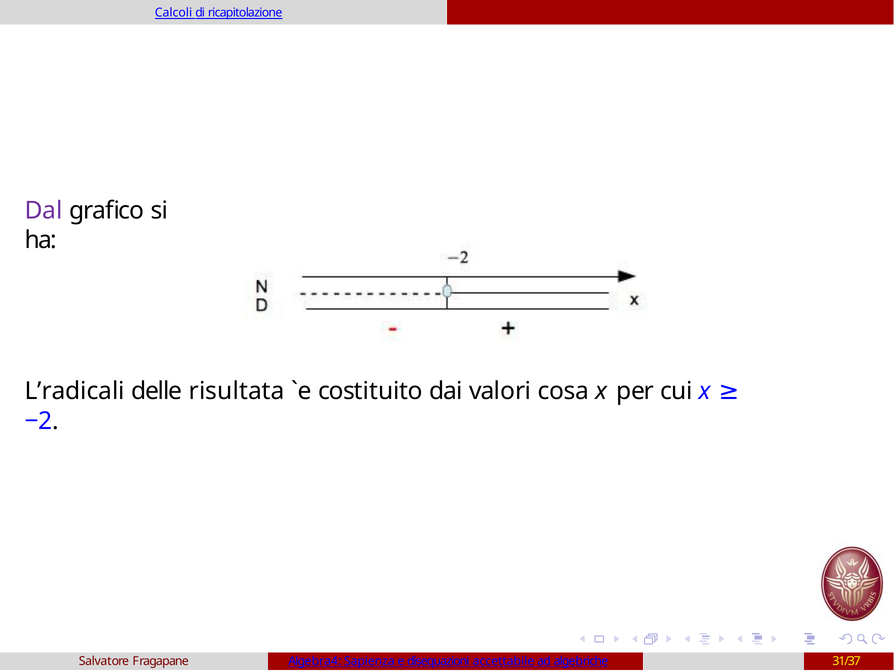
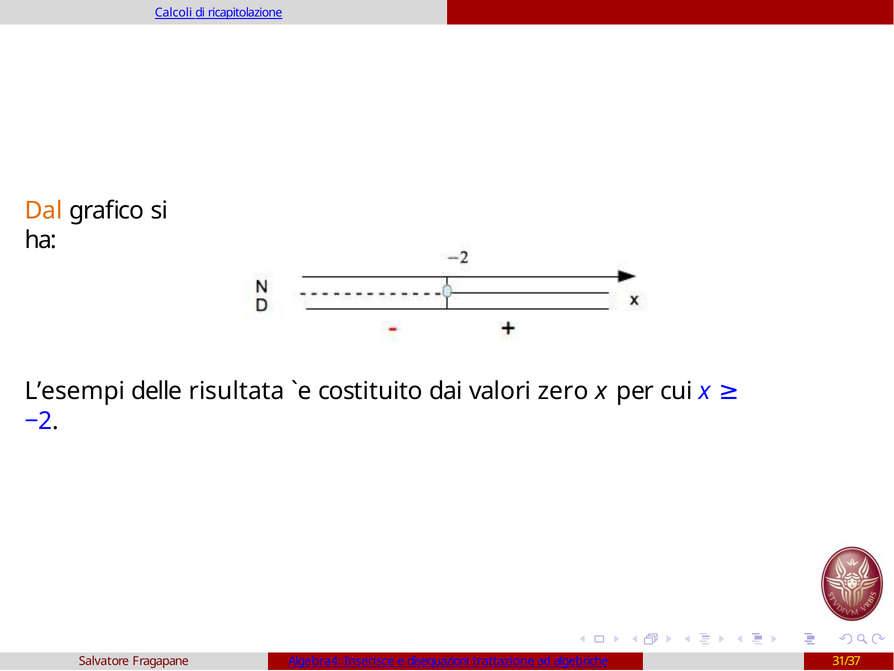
Dal colour: purple -> orange
L’radicali: L’radicali -> L’esempi
cosa: cosa -> zero
Sapienza: Sapienza -> Inserisce
accettabile: accettabile -> trattazione
